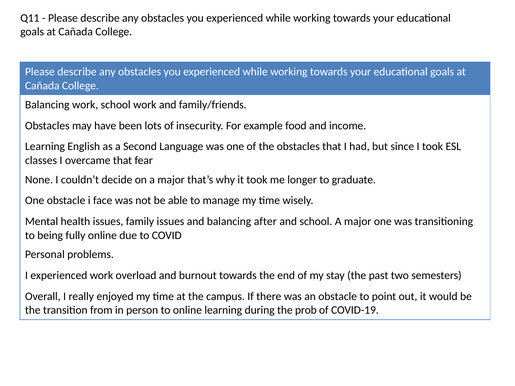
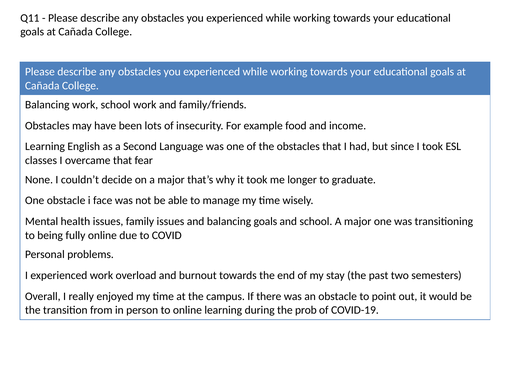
balancing after: after -> goals
